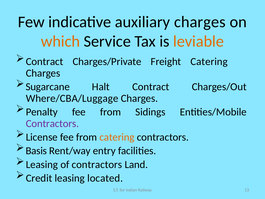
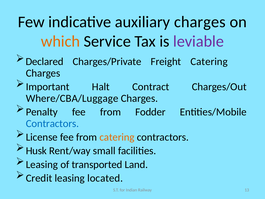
leviable colour: orange -> purple
Contract at (45, 61): Contract -> Declared
Sugarcane: Sugarcane -> Important
Sidings: Sidings -> Fodder
Contractors at (52, 123) colour: purple -> blue
Basis: Basis -> Husk
entry: entry -> small
of contractors: contractors -> transported
